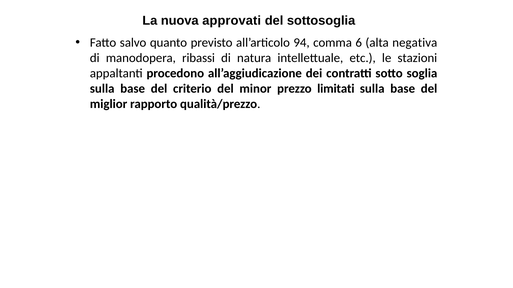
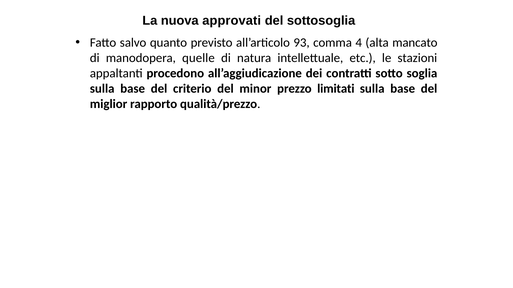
94: 94 -> 93
6: 6 -> 4
negativa: negativa -> mancato
ribassi: ribassi -> quelle
